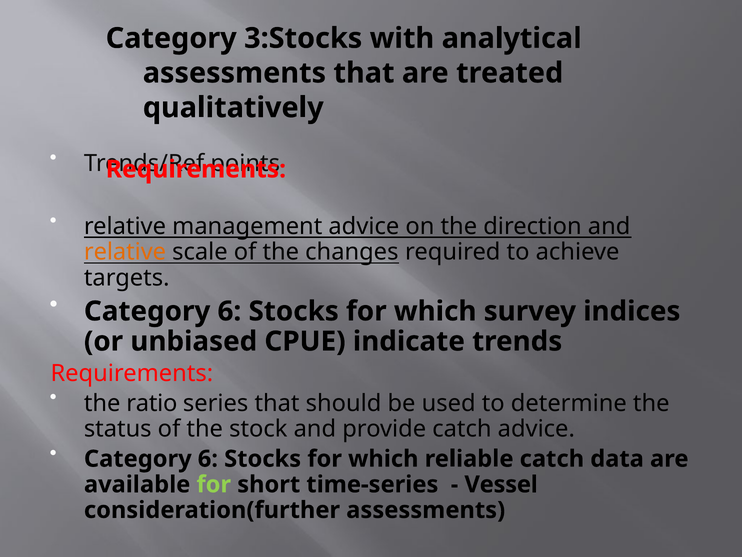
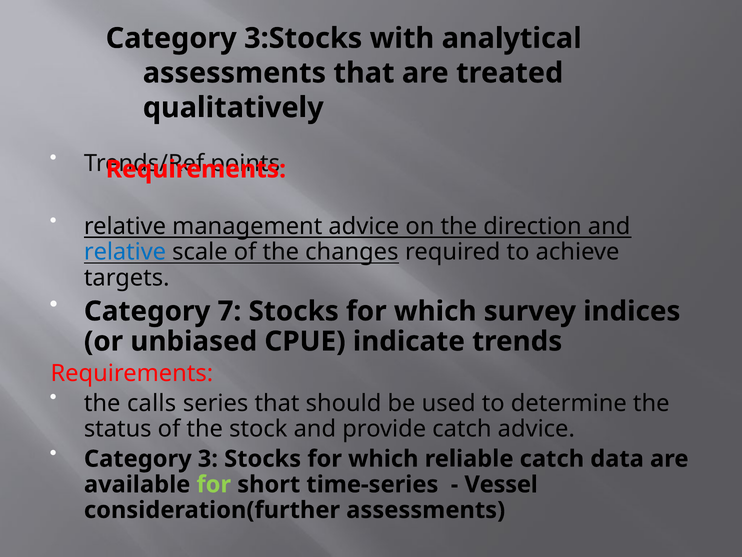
relative at (125, 252) colour: orange -> blue
6 at (229, 311): 6 -> 7
ratio: ratio -> calls
6 at (208, 459): 6 -> 3
